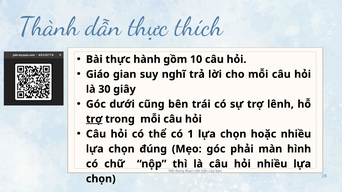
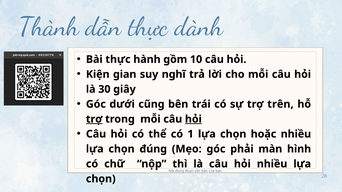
thích: thích -> dành
Giáo: Giáo -> Kiện
lênh: lênh -> trên
hỏi at (193, 119) underline: none -> present
